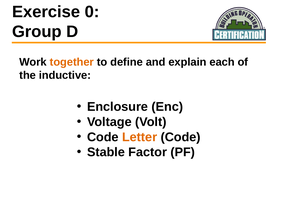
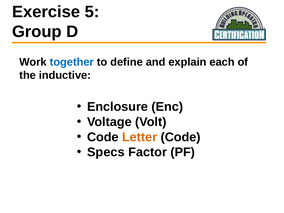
0: 0 -> 5
together colour: orange -> blue
Stable: Stable -> Specs
